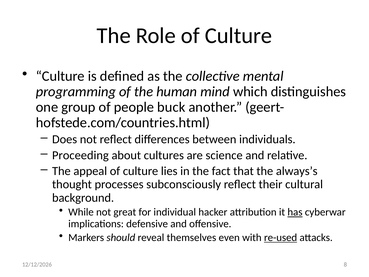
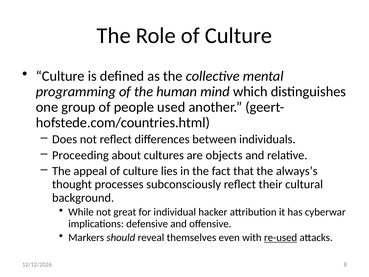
buck: buck -> used
science: science -> objects
has underline: present -> none
